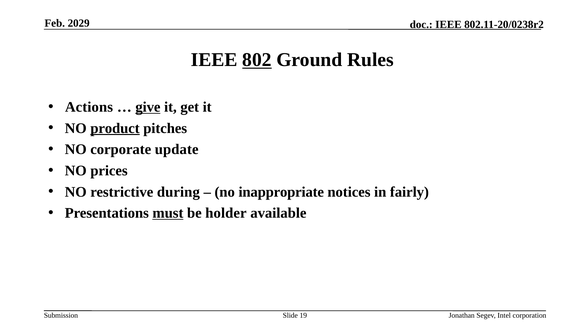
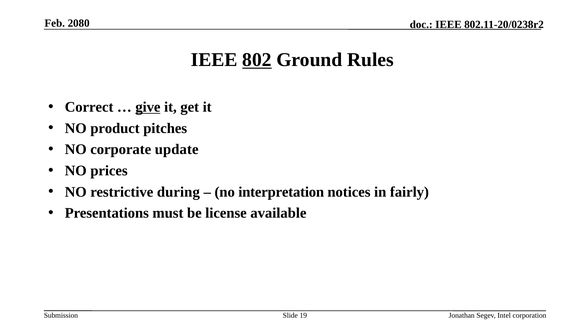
2029: 2029 -> 2080
Actions: Actions -> Correct
product underline: present -> none
inappropriate: inappropriate -> interpretation
must underline: present -> none
holder: holder -> license
